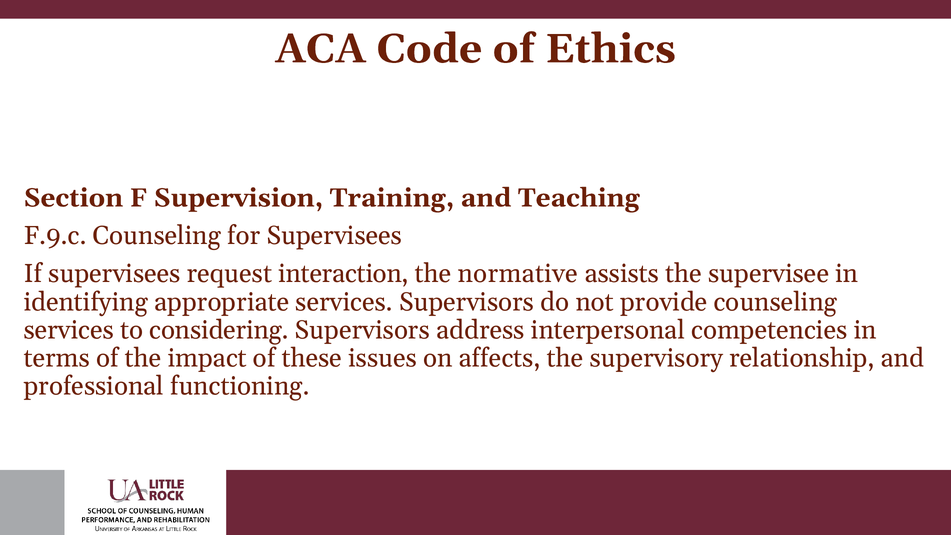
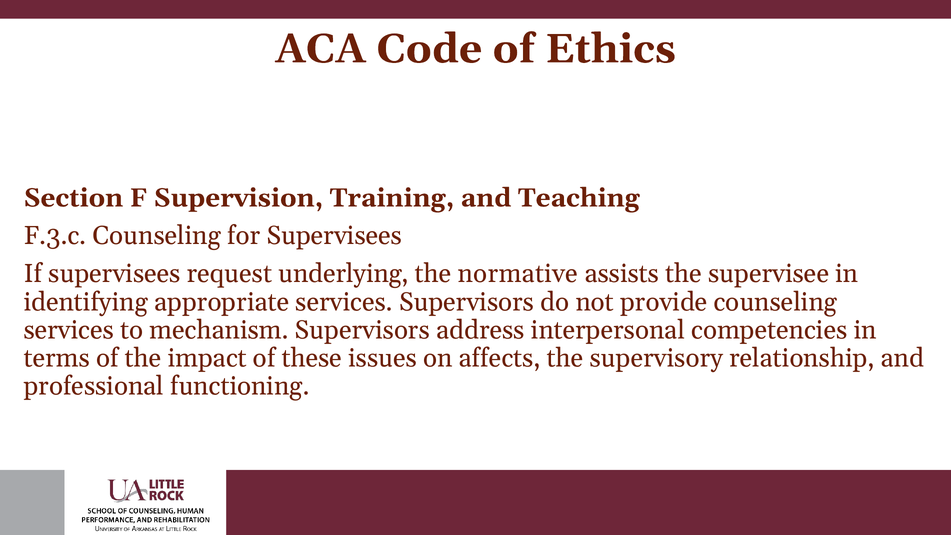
F.9.c: F.9.c -> F.3.c
interaction: interaction -> underlying
considering: considering -> mechanism
